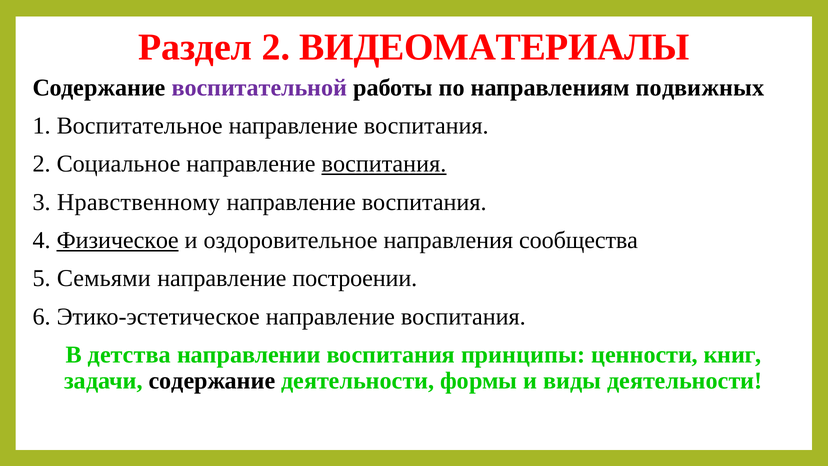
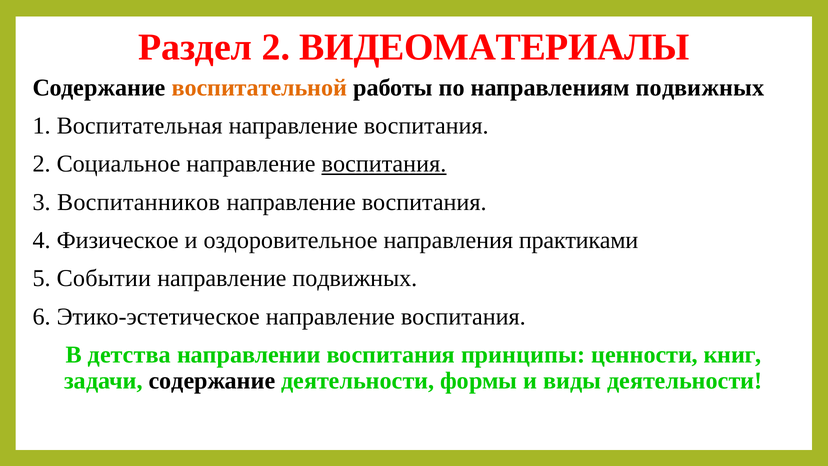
воспитательной colour: purple -> orange
Воспитательное: Воспитательное -> Воспитательная
Нравственному: Нравственному -> Воспитанников
Физическое underline: present -> none
сообщества: сообщества -> практиками
Семьями: Семьями -> Событии
направление построении: построении -> подвижных
